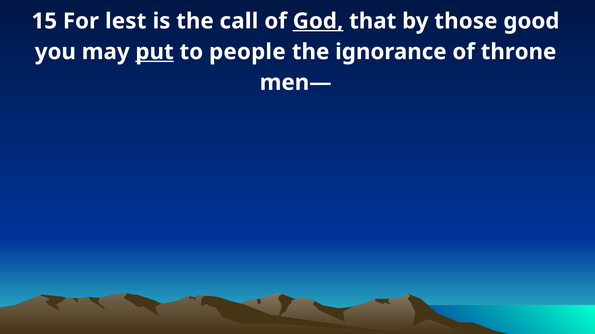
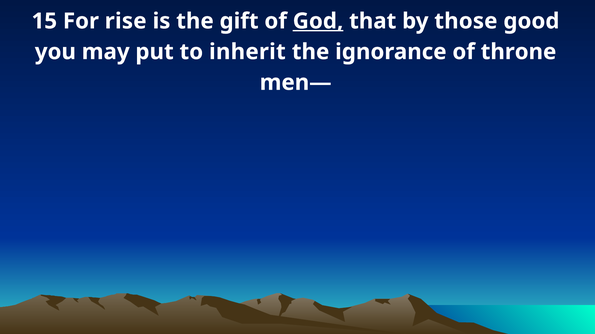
lest: lest -> rise
call: call -> gift
put underline: present -> none
people: people -> inherit
